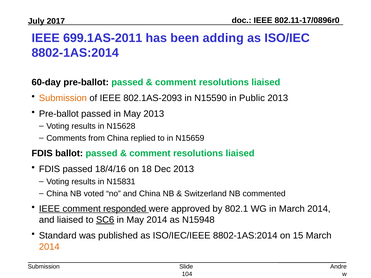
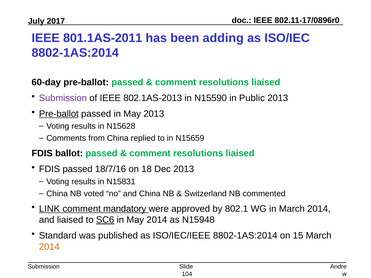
699.1AS-2011: 699.1AS-2011 -> 801.1AS-2011
Submission at (63, 98) colour: orange -> purple
802.1AS-2093: 802.1AS-2093 -> 802.1AS-2013
Pre-ballot at (59, 114) underline: none -> present
18/4/16: 18/4/16 -> 18/7/16
IEEE at (50, 209): IEEE -> LINK
responded: responded -> mandatory
